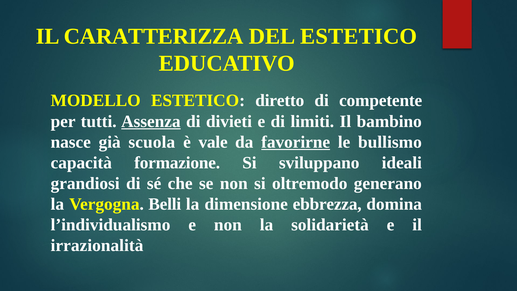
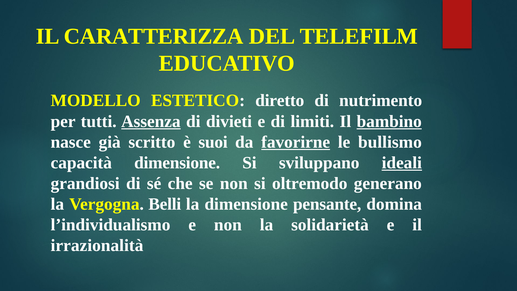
DEL ESTETICO: ESTETICO -> TELEFILM
competente: competente -> nutrimento
bambino underline: none -> present
scuola: scuola -> scritto
vale: vale -> suoi
capacità formazione: formazione -> dimensione
ideali underline: none -> present
ebbrezza: ebbrezza -> pensante
